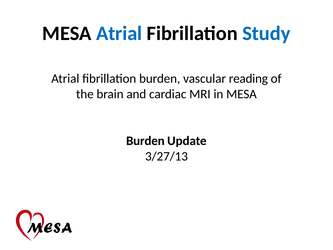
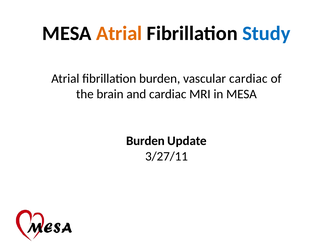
Atrial at (119, 33) colour: blue -> orange
vascular reading: reading -> cardiac
3/27/13: 3/27/13 -> 3/27/11
